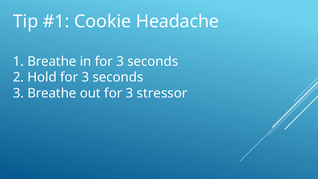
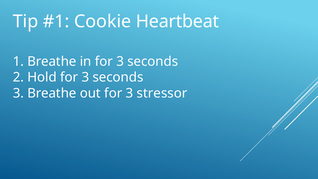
Headache: Headache -> Heartbeat
